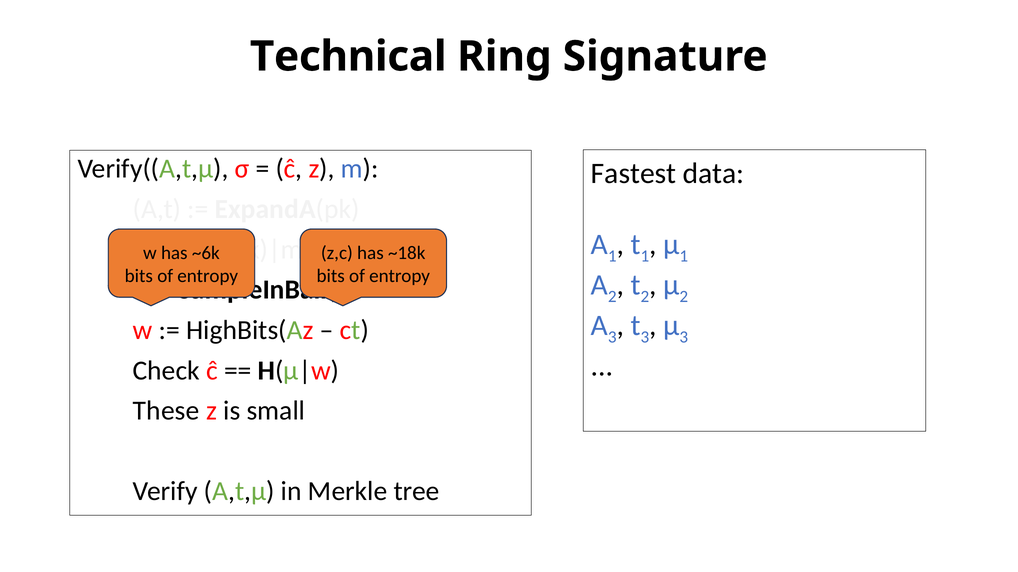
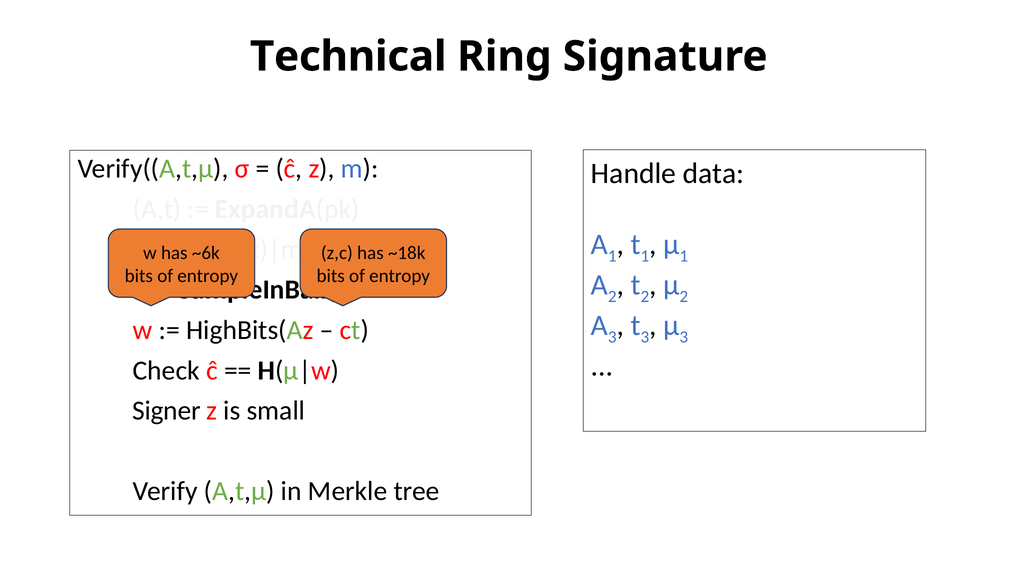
Fastest: Fastest -> Handle
These: These -> Signer
